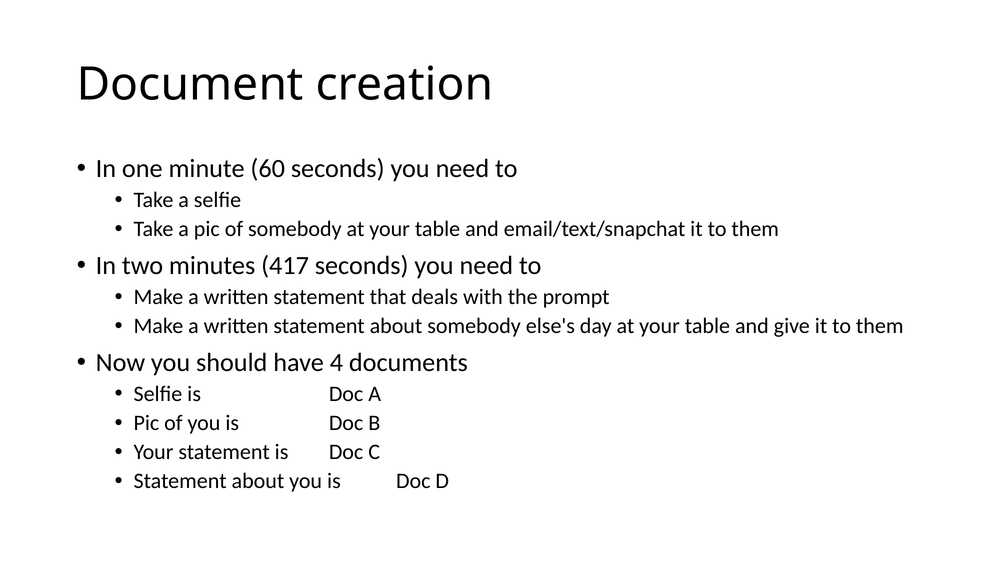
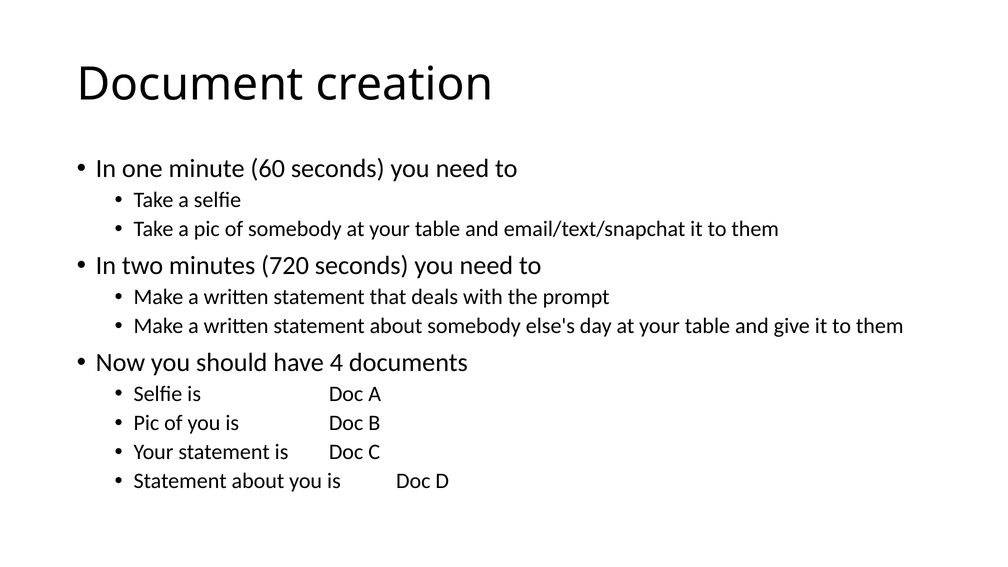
417: 417 -> 720
